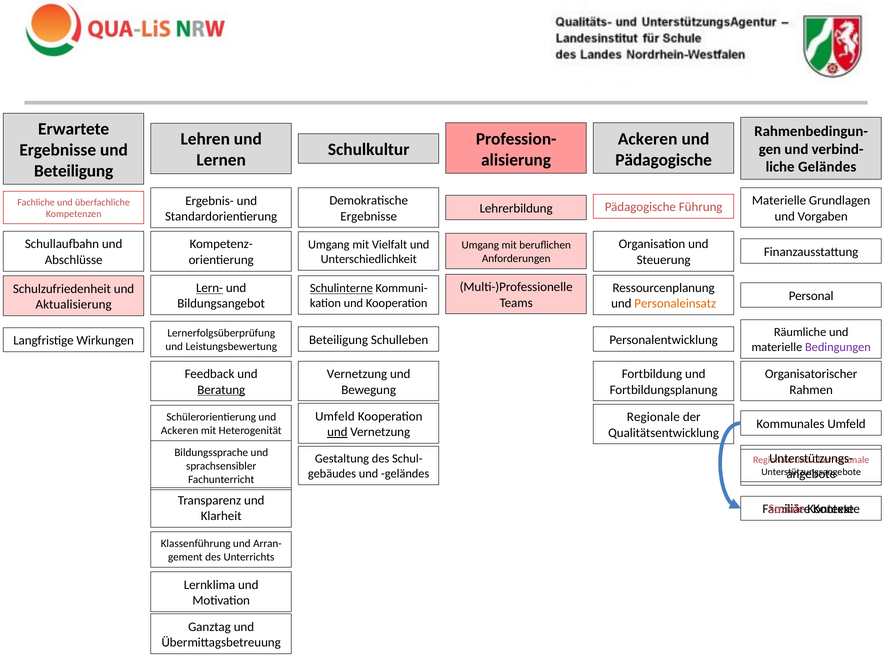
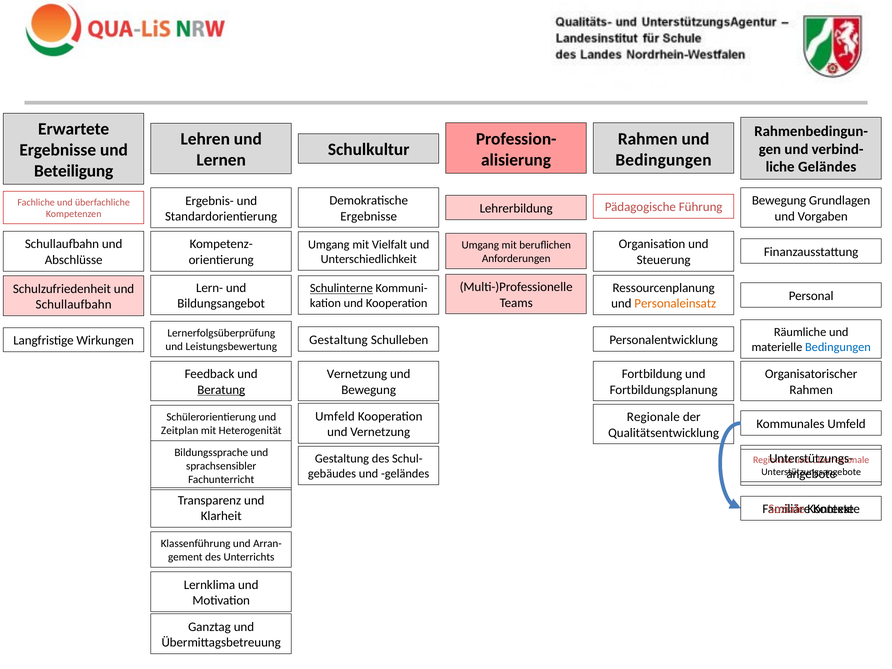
Ackeren at (648, 139): Ackeren -> Rahmen
Pädagogische at (664, 160): Pädagogische -> Bedingungen
Materielle at (779, 201): Materielle -> Bewegung
Lern- underline: present -> none
Aktualisierung at (74, 305): Aktualisierung -> Schullaufbahn
Beteiligung at (339, 340): Beteiligung -> Gestaltung
Bedingungen at (838, 347) colour: purple -> blue
Ackeren at (180, 431): Ackeren -> Zeitplan
und at (337, 432) underline: present -> none
